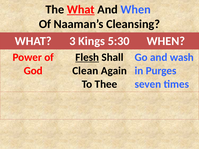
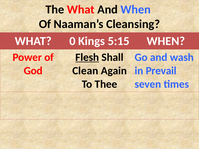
What at (81, 10) underline: present -> none
3: 3 -> 0
5:30: 5:30 -> 5:15
Purges: Purges -> Prevail
